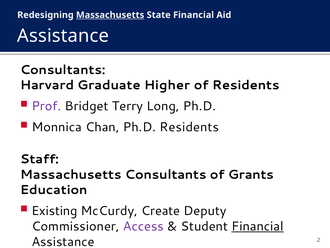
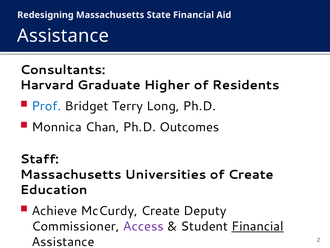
Massachusetts at (110, 15) underline: present -> none
Prof colour: purple -> blue
Ph.D Residents: Residents -> Outcomes
Massachusetts Consultants: Consultants -> Universities
of Grants: Grants -> Create
Existing: Existing -> Achieve
